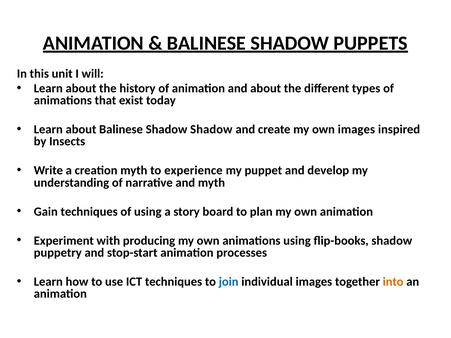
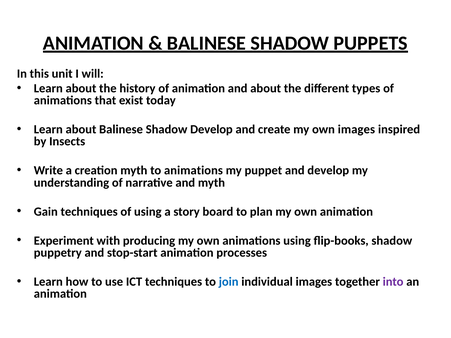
Shadow Shadow: Shadow -> Develop
to experience: experience -> animations
into colour: orange -> purple
